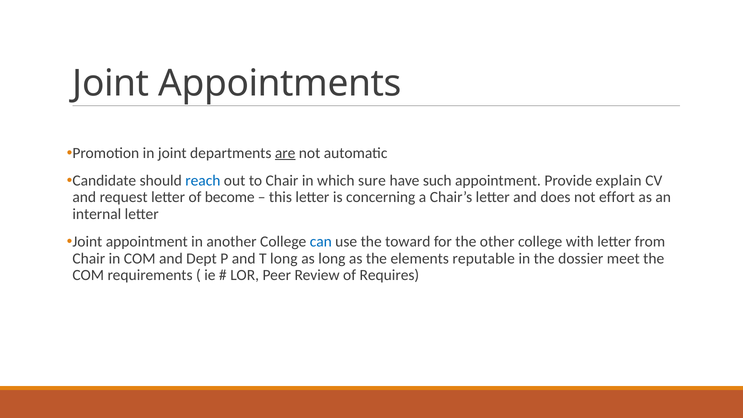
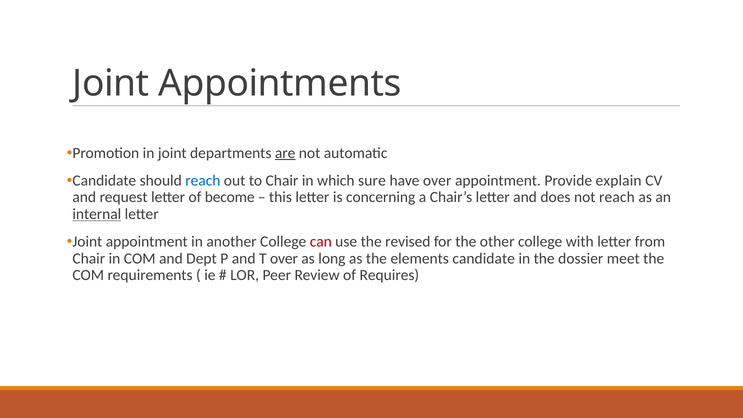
have such: such -> over
not effort: effort -> reach
internal underline: none -> present
can colour: blue -> red
toward: toward -> revised
T long: long -> over
elements reputable: reputable -> candidate
